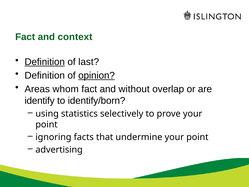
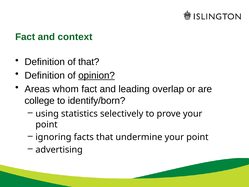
Definition at (45, 62) underline: present -> none
of last: last -> that
without: without -> leading
identify: identify -> college
